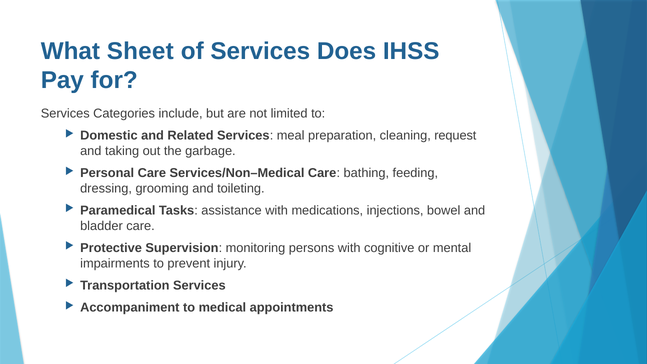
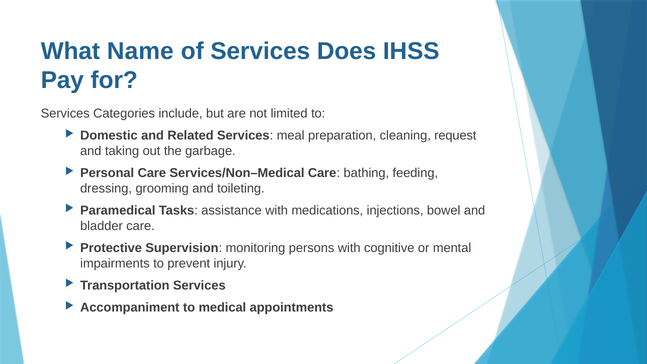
Sheet: Sheet -> Name
